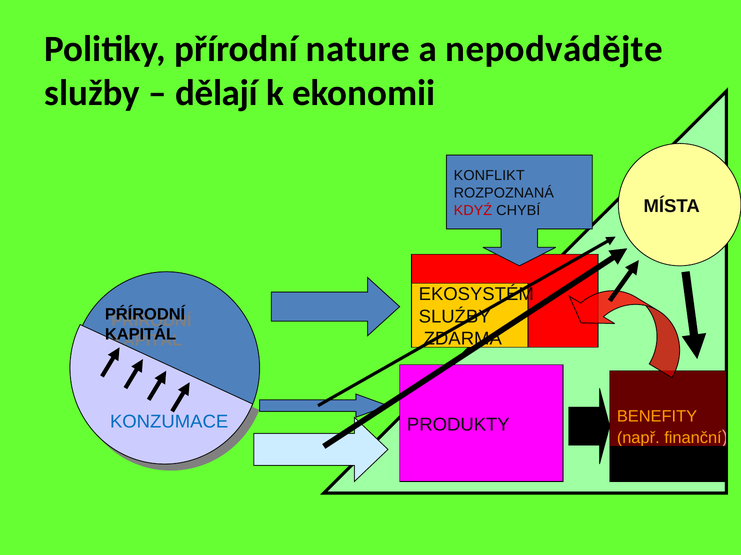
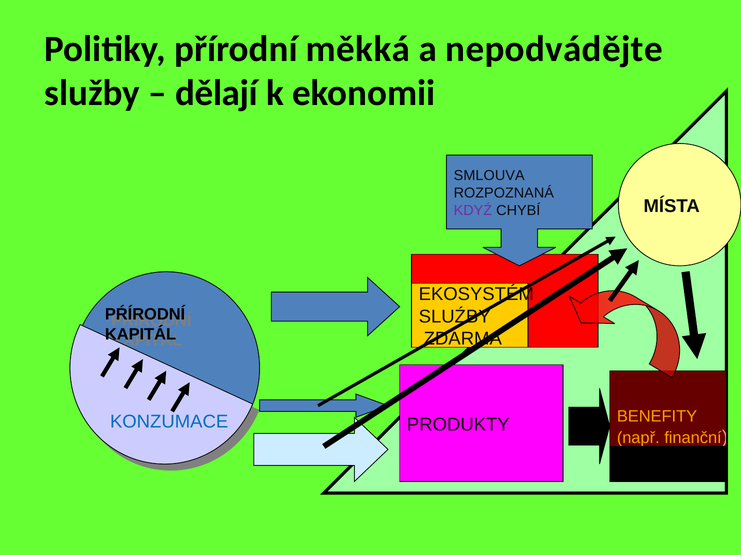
nature: nature -> měkká
KONFLIKT: KONFLIKT -> SMLOUVA
KDYŹ colour: red -> purple
